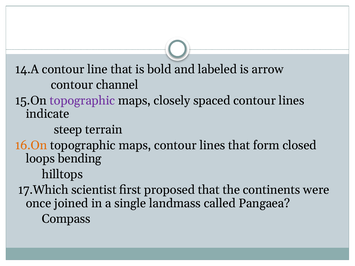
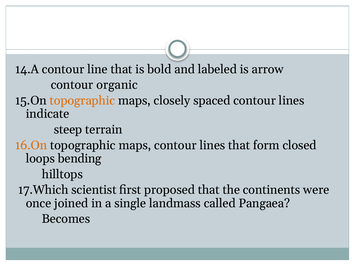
channel: channel -> organic
topographic at (82, 101) colour: purple -> orange
Compass: Compass -> Becomes
